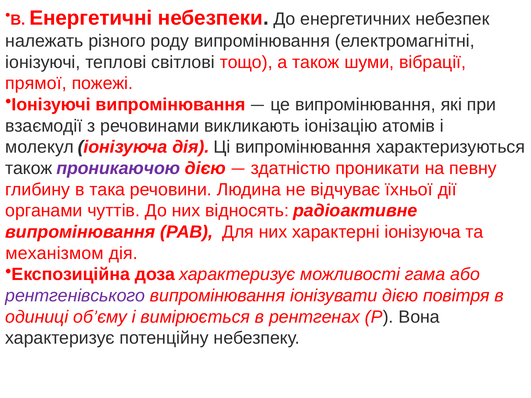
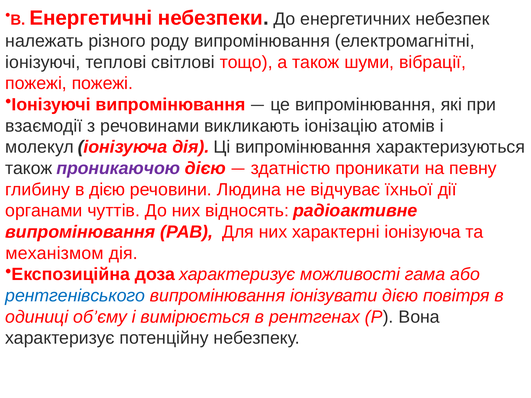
прямої at (36, 83): прямої -> пожежі
в така: така -> дією
рентгенівського colour: purple -> blue
